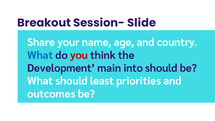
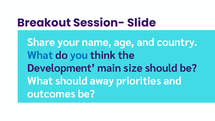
you colour: red -> blue
into: into -> size
least: least -> away
